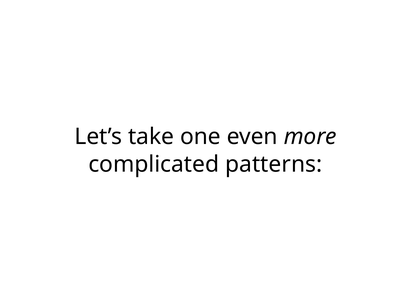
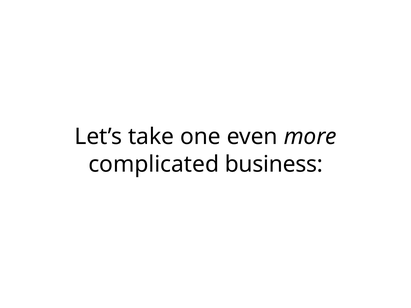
patterns: patterns -> business
